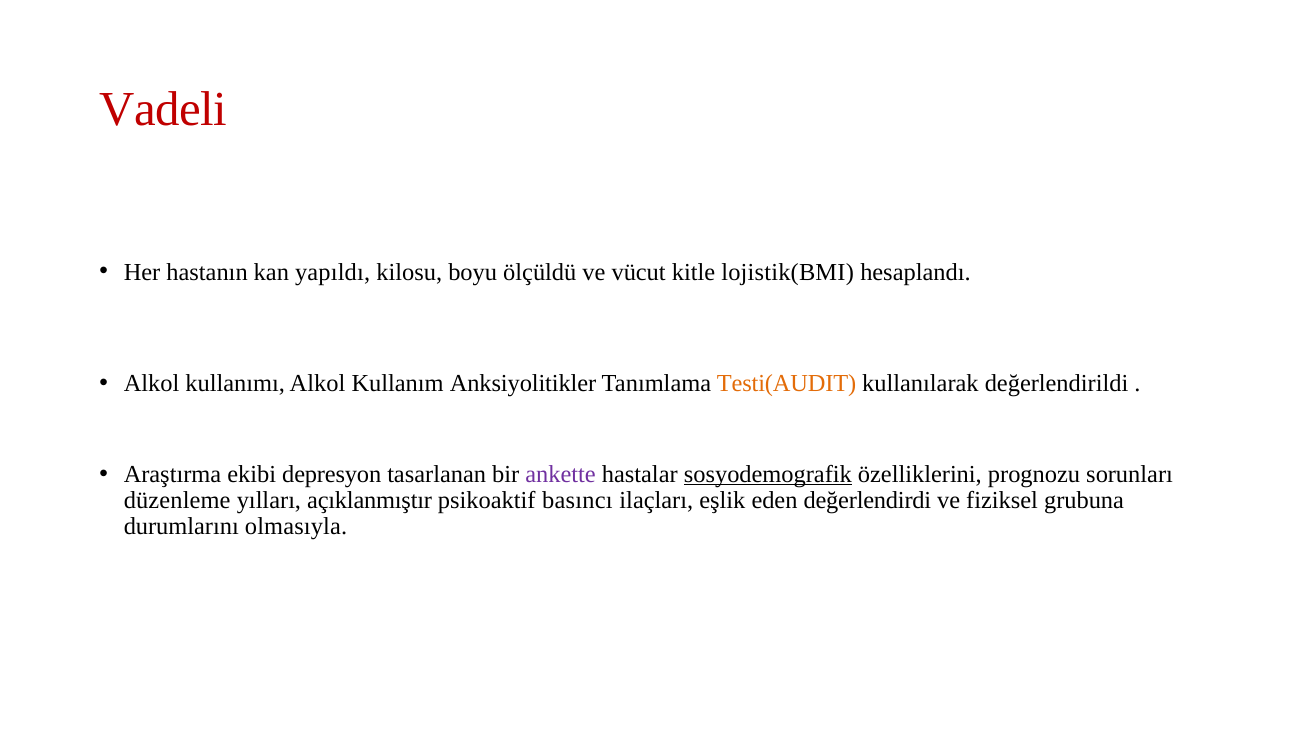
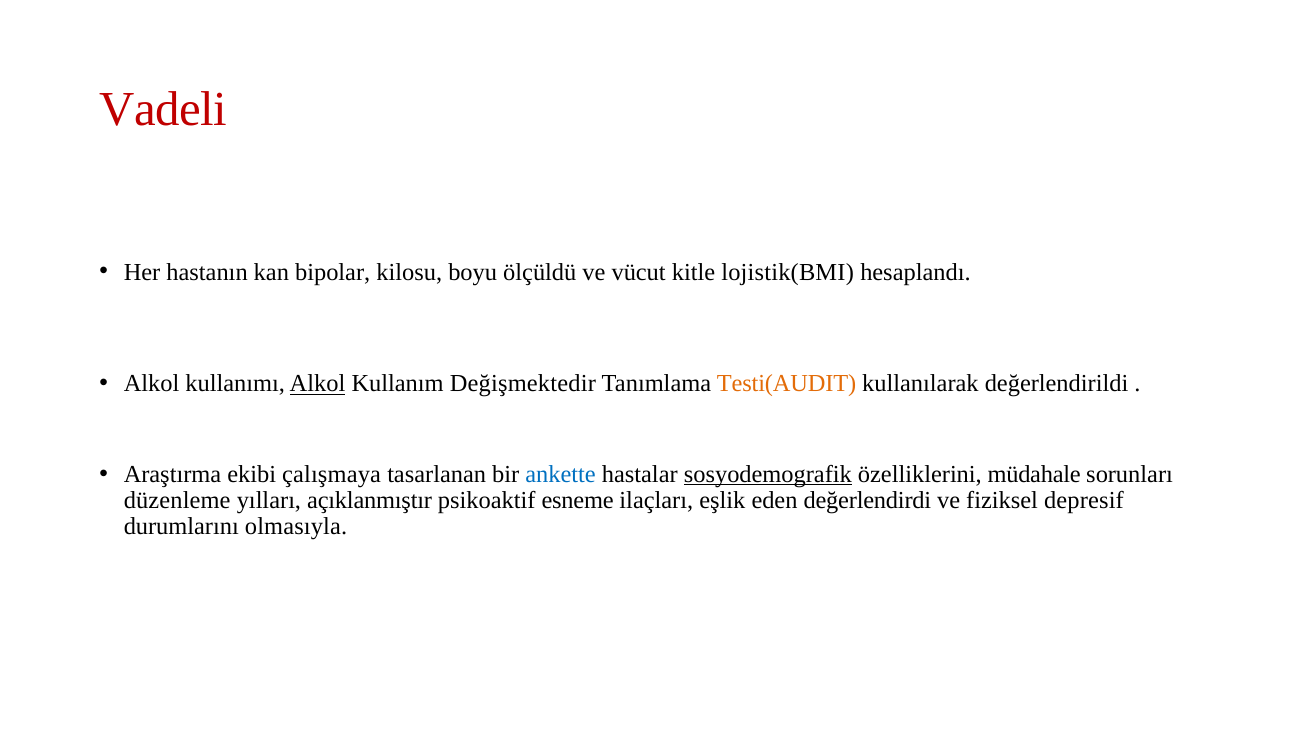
yapıldı: yapıldı -> bipolar
Alkol at (317, 384) underline: none -> present
Anksiyolitikler: Anksiyolitikler -> Değişmektedir
depresyon: depresyon -> çalışmaya
ankette colour: purple -> blue
prognozu: prognozu -> müdahale
basıncı: basıncı -> esneme
grubuna: grubuna -> depresif
